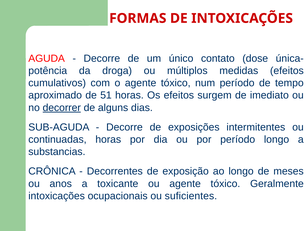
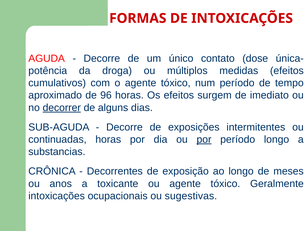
51: 51 -> 96
por at (204, 140) underline: none -> present
suficientes: suficientes -> sugestivas
